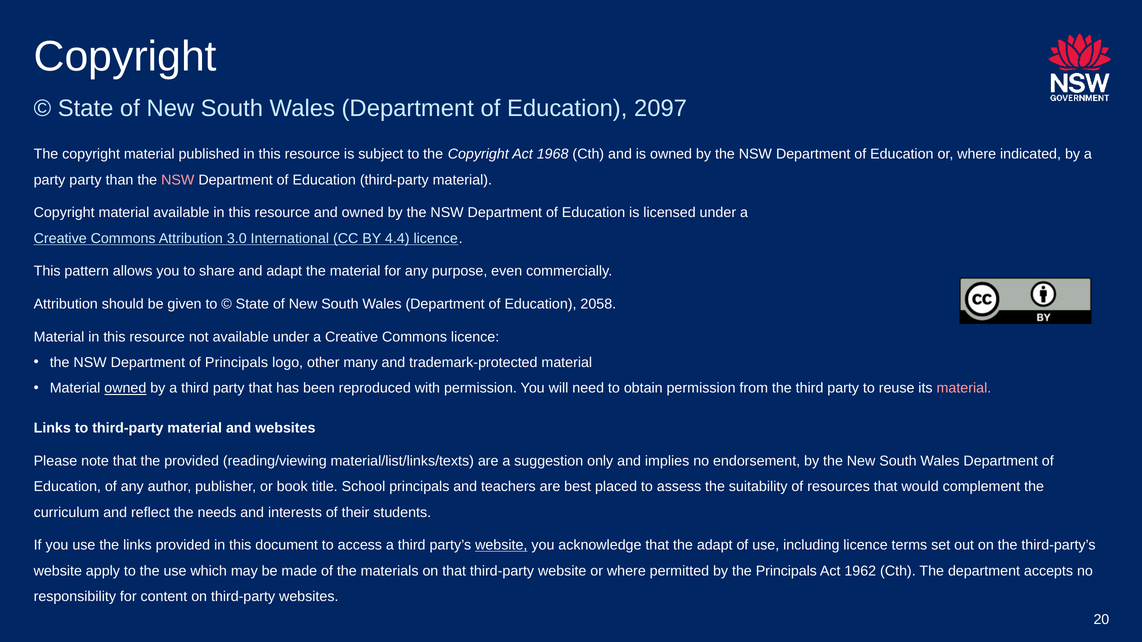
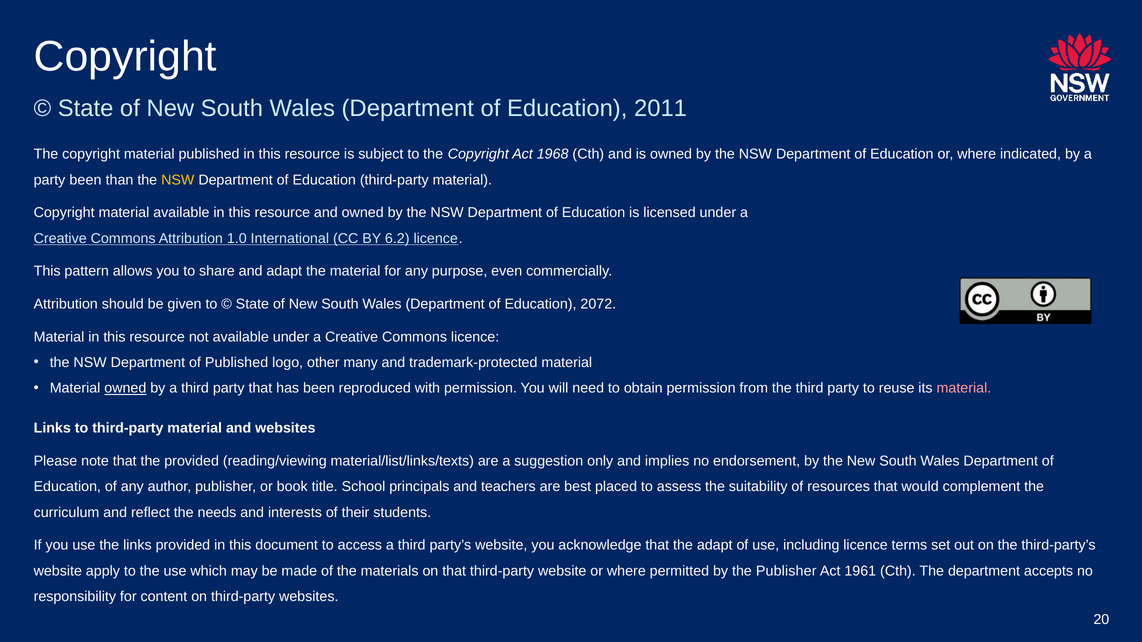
2097: 2097 -> 2011
party party: party -> been
NSW at (178, 180) colour: pink -> yellow
3.0: 3.0 -> 1.0
4.4: 4.4 -> 6.2
2058: 2058 -> 2072
of Principals: Principals -> Published
website at (501, 545) underline: present -> none
the Principals: Principals -> Publisher
1962: 1962 -> 1961
